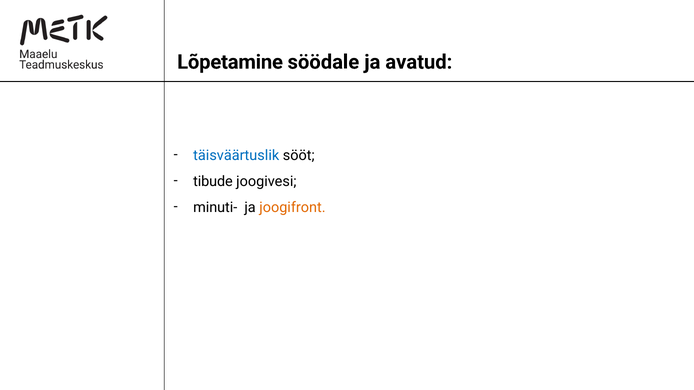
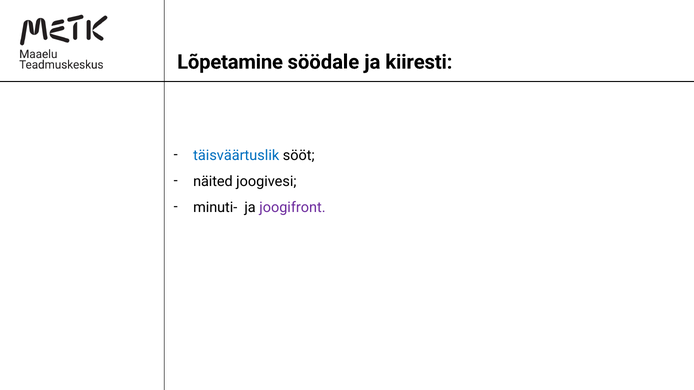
avatud: avatud -> kiiresti
tibude: tibude -> näited
joogifront colour: orange -> purple
